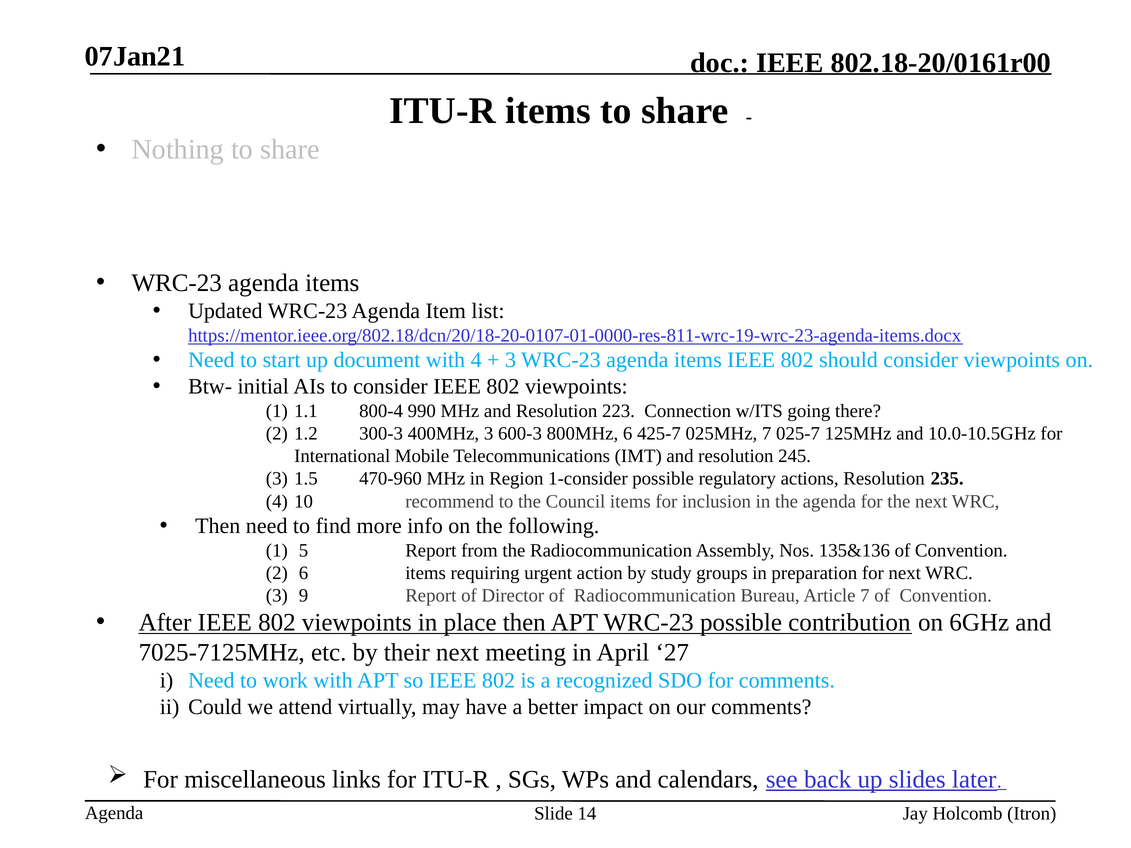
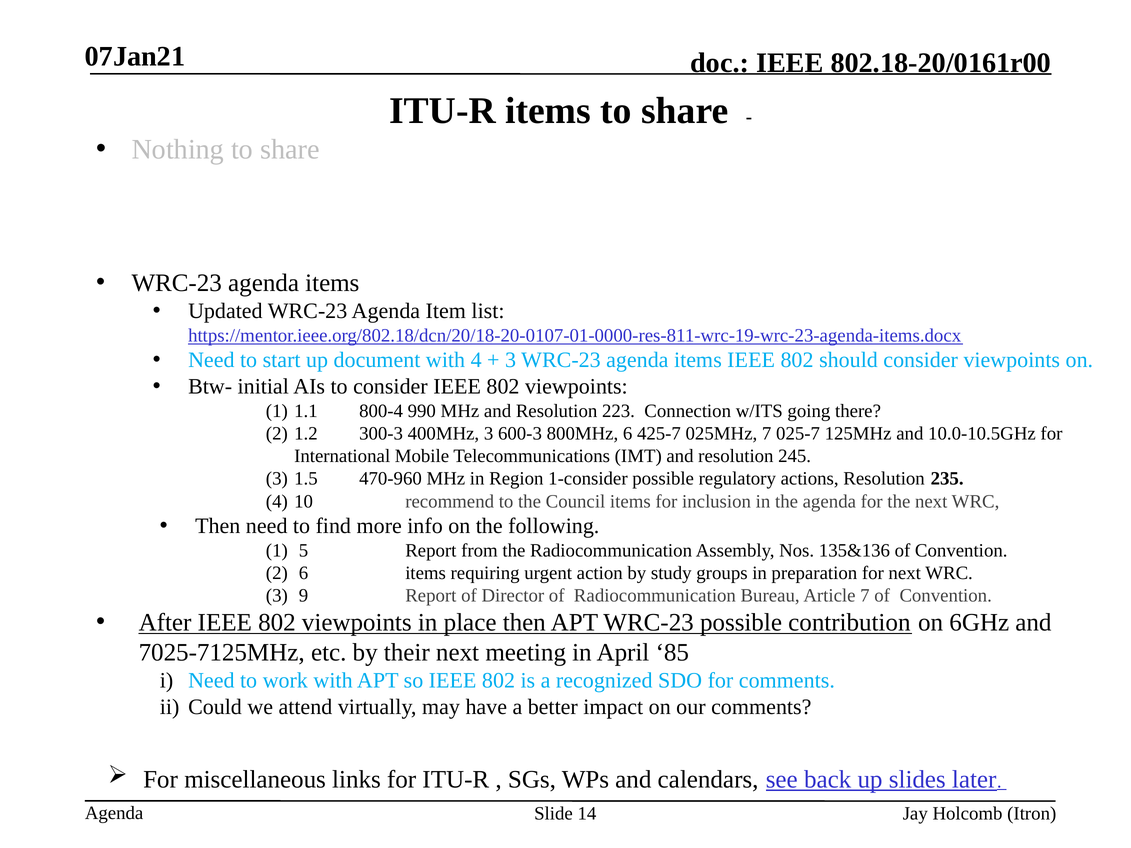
27: 27 -> 85
